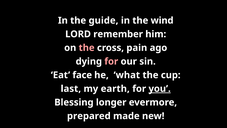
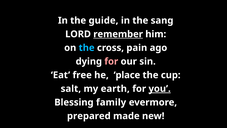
wind: wind -> sang
remember underline: none -> present
the at (87, 48) colour: pink -> light blue
face: face -> free
what: what -> place
last: last -> salt
longer: longer -> family
